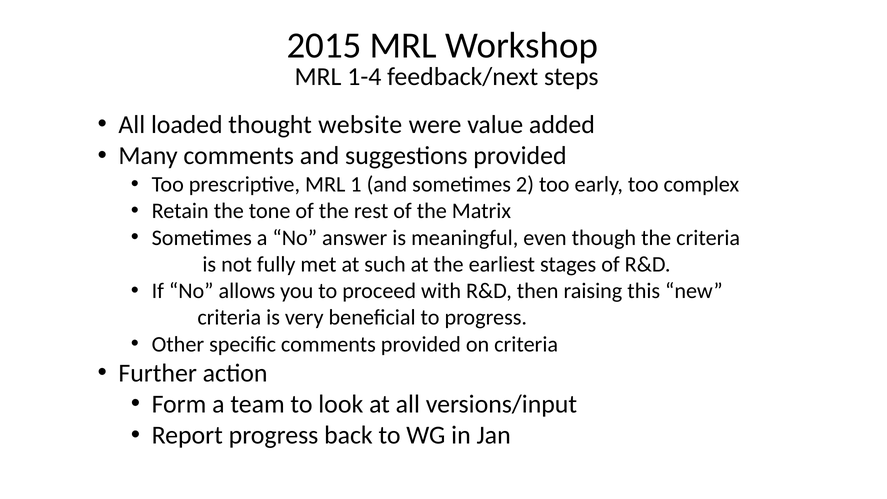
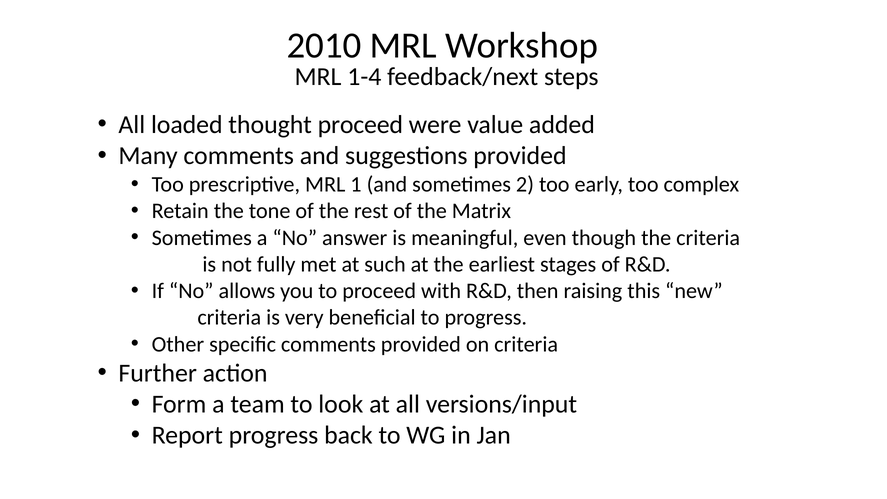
2015: 2015 -> 2010
thought website: website -> proceed
